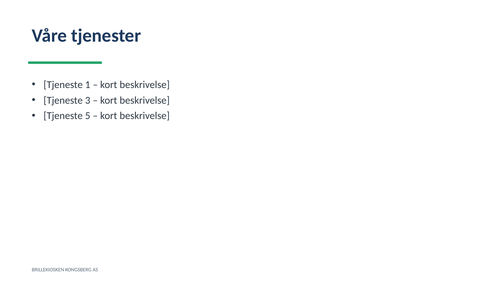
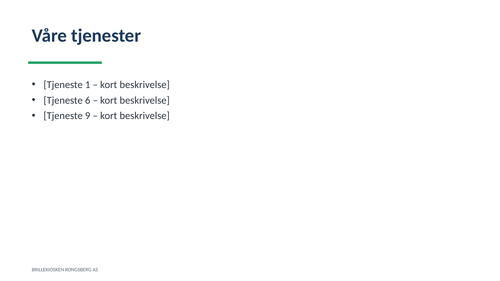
3: 3 -> 6
5: 5 -> 9
